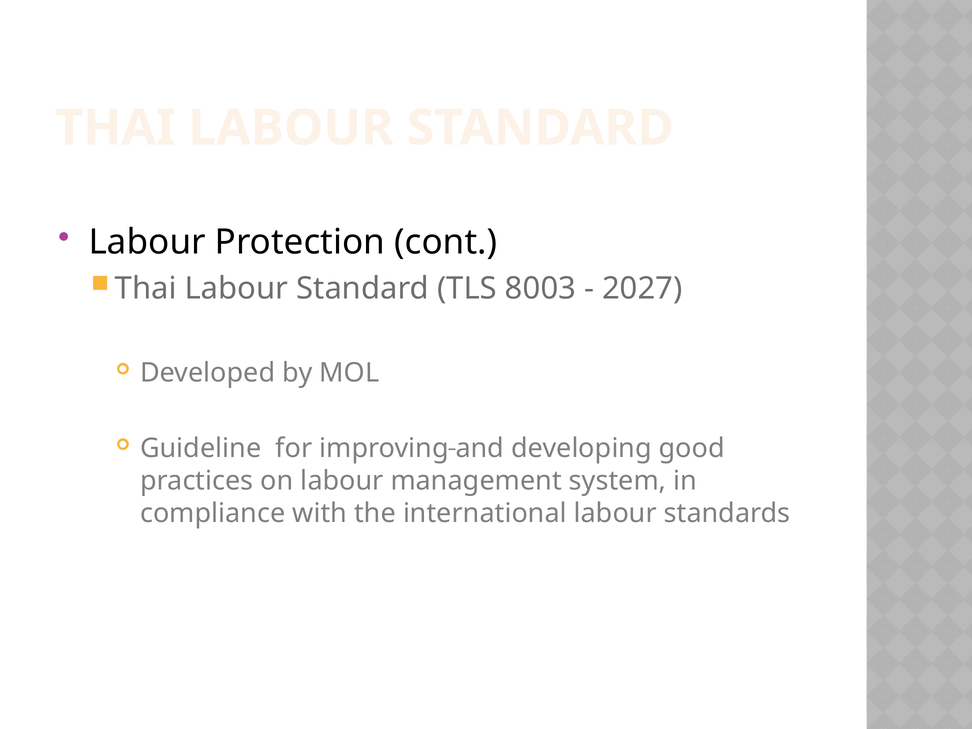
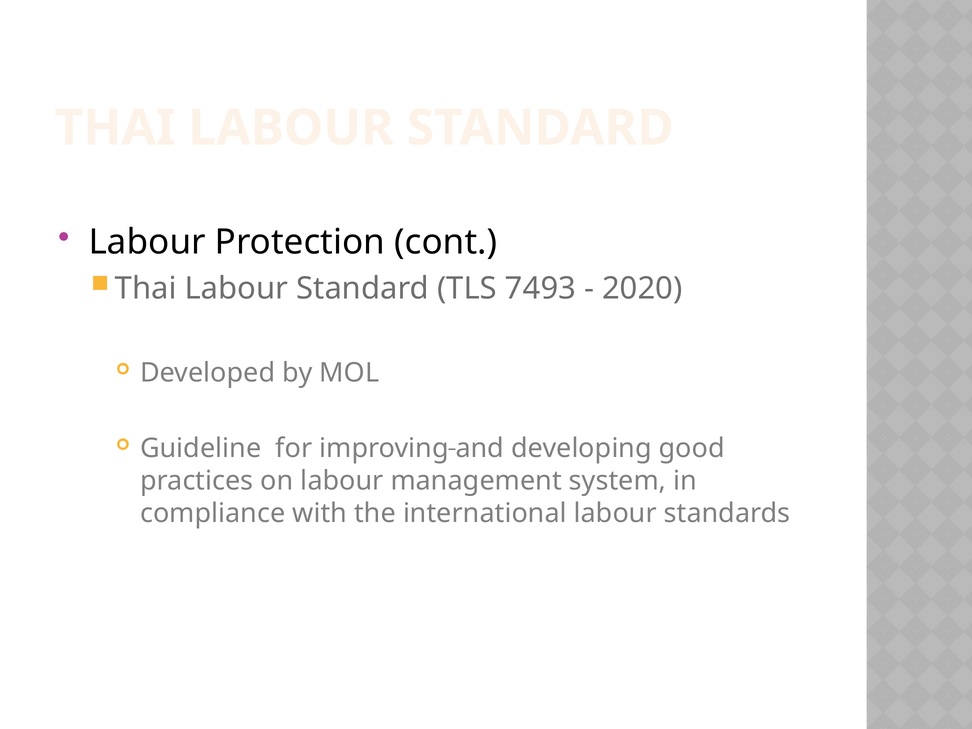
8003: 8003 -> 7493
2027: 2027 -> 2020
